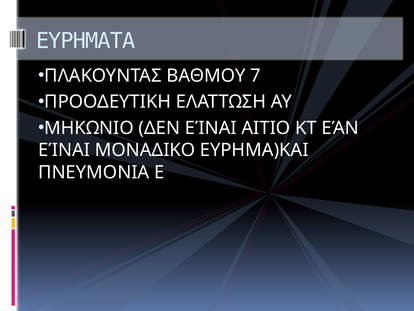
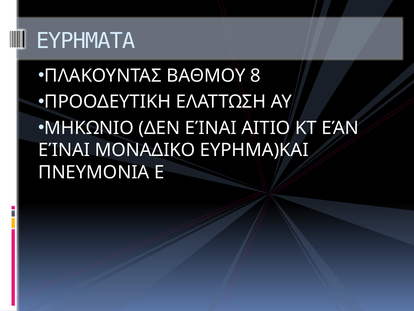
7: 7 -> 8
